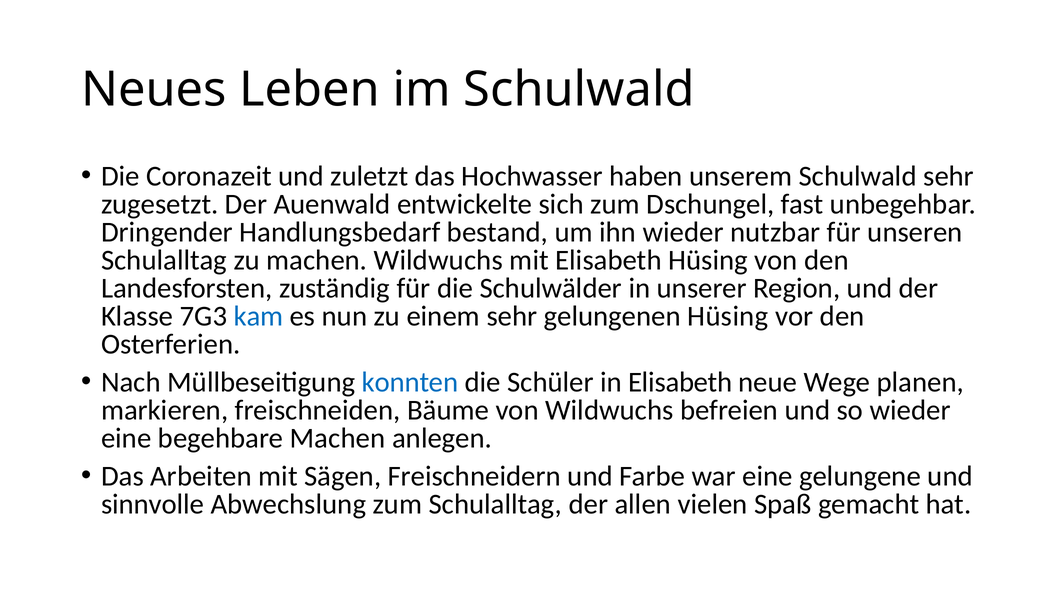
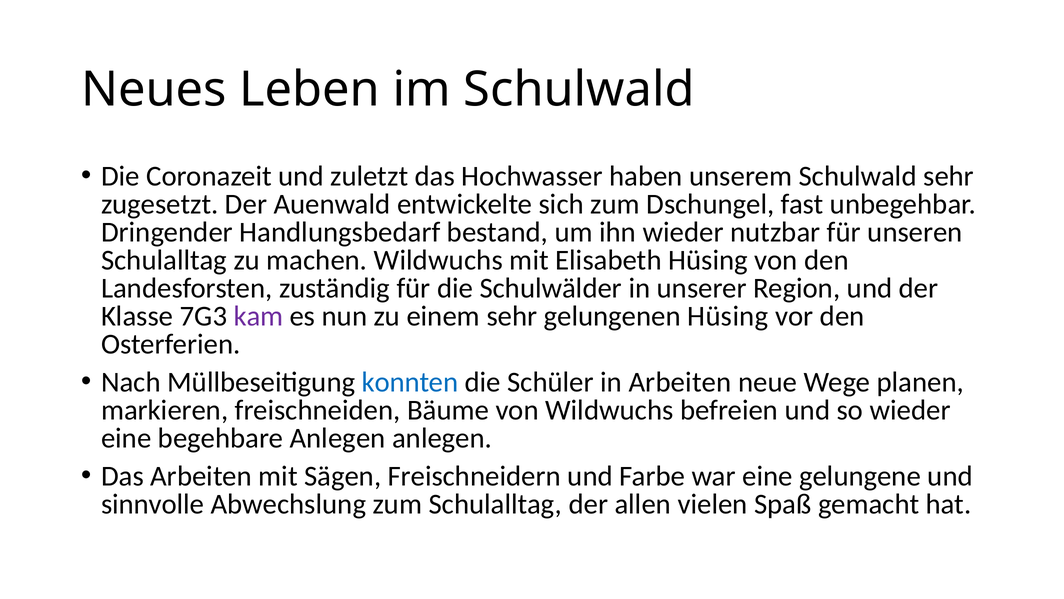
kam colour: blue -> purple
in Elisabeth: Elisabeth -> Arbeiten
begehbare Machen: Machen -> Anlegen
